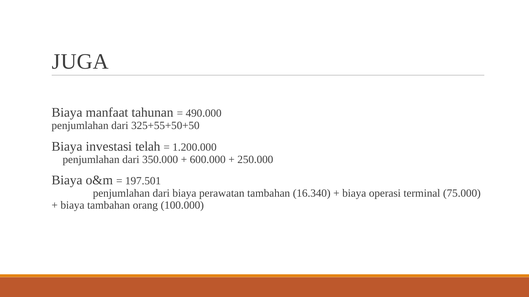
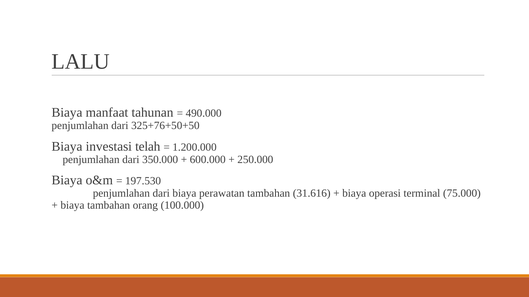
JUGA: JUGA -> LALU
325+55+50+50: 325+55+50+50 -> 325+76+50+50
197.501: 197.501 -> 197.530
16.340: 16.340 -> 31.616
